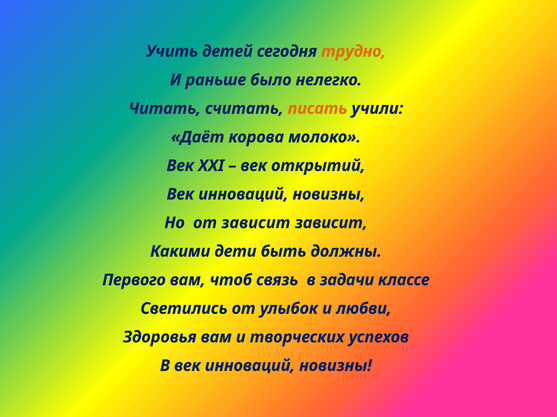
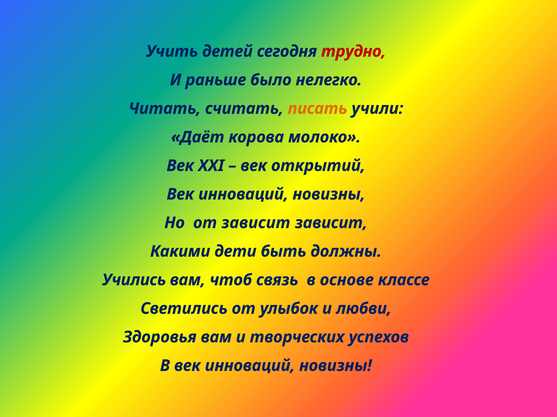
трудно colour: orange -> red
Первого: Первого -> Учились
задачи: задачи -> основе
